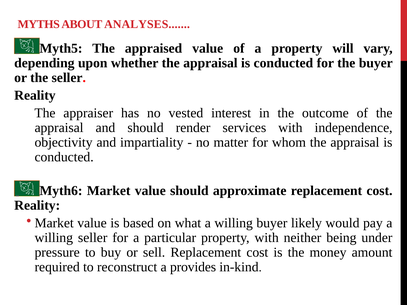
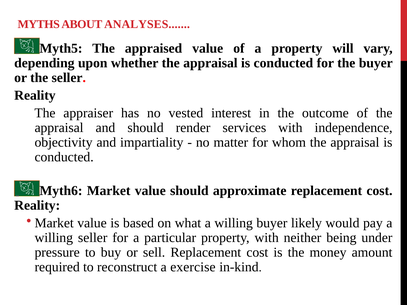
provides: provides -> exercise
